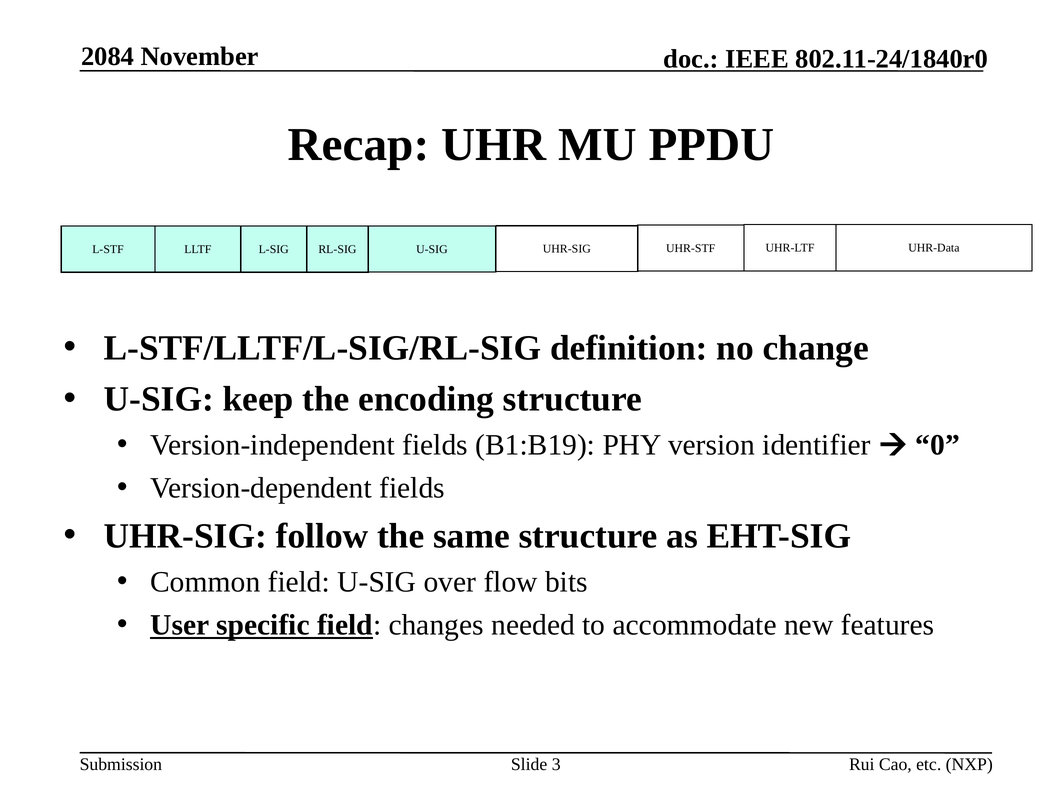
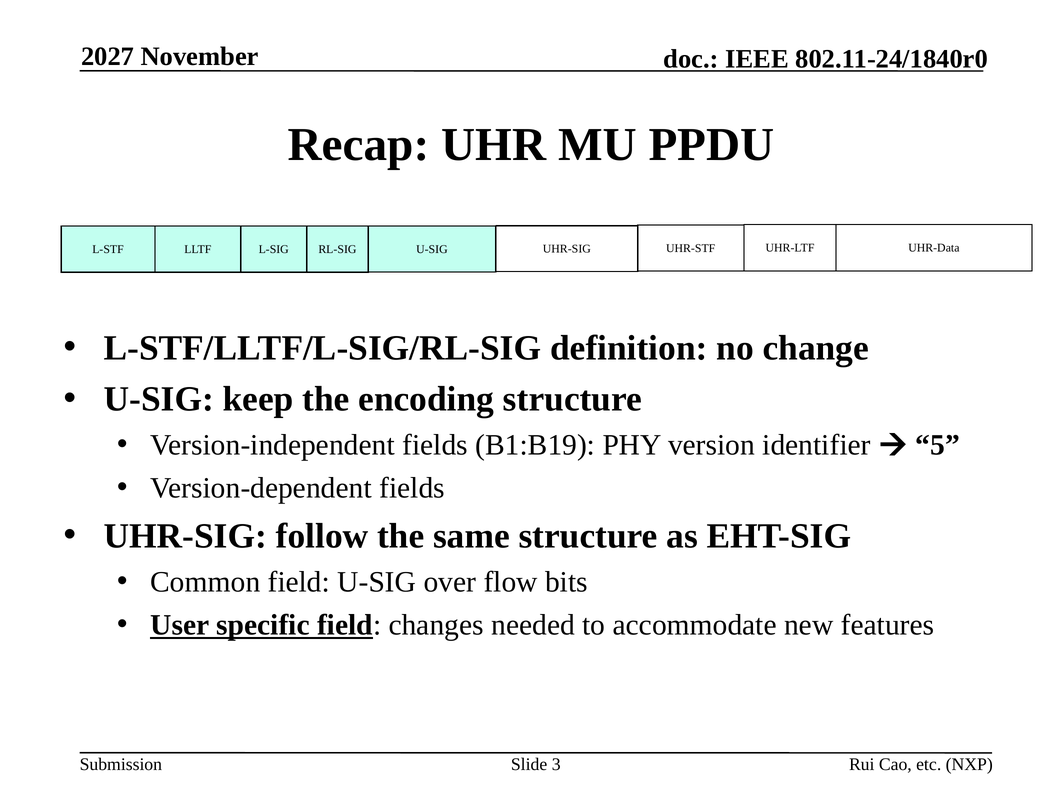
2084: 2084 -> 2027
0: 0 -> 5
